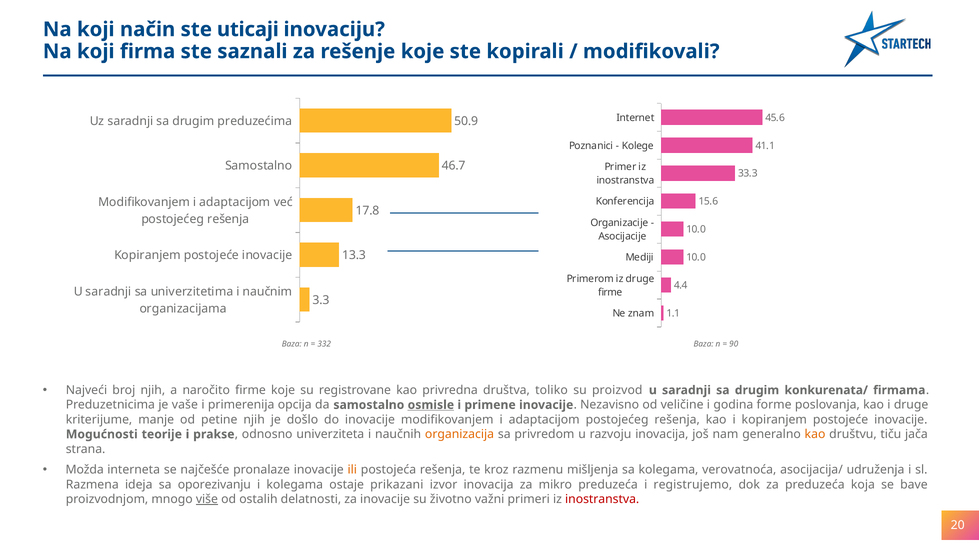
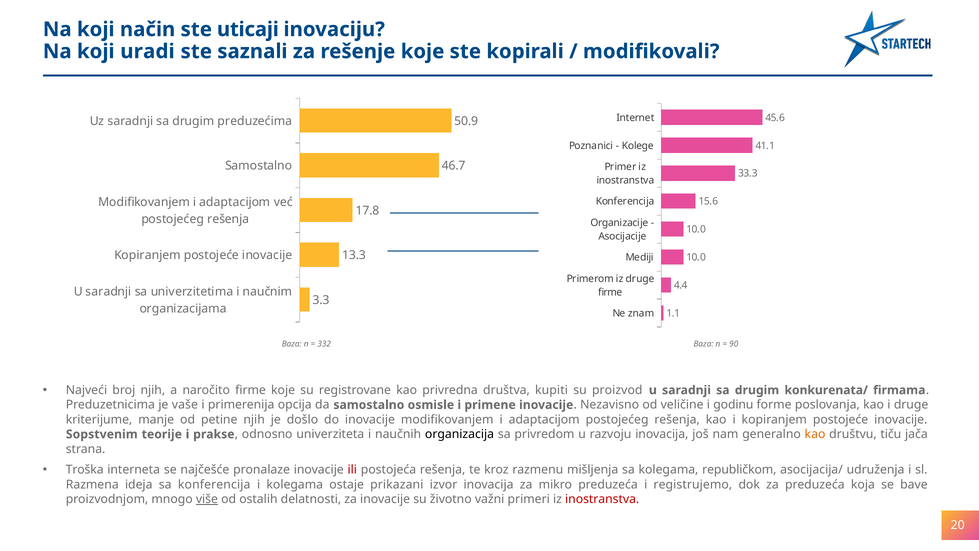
firma: firma -> uradi
toliko: toliko -> kupiti
osmisle underline: present -> none
godina: godina -> godinu
Mogućnosti: Mogućnosti -> Sopstvenim
organizacija colour: orange -> black
Možda: Možda -> Troška
ili colour: orange -> red
verovatnoća: verovatnoća -> republičkom
sa oporezivanju: oporezivanju -> konferencija
